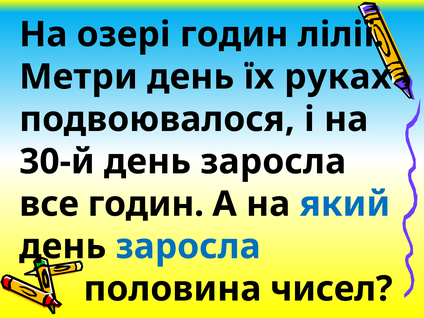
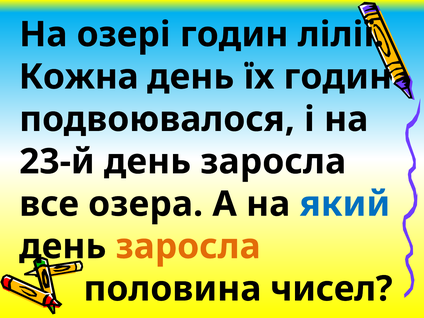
Метри: Метри -> Кожна
їх руках: руках -> годин
30-й: 30-й -> 23-й
все годин: годин -> озера
заросла at (188, 247) colour: blue -> orange
